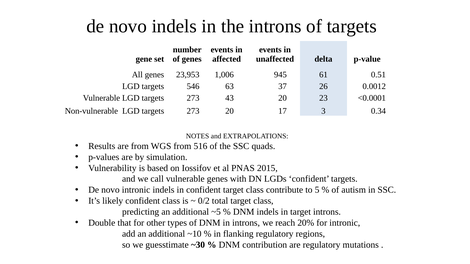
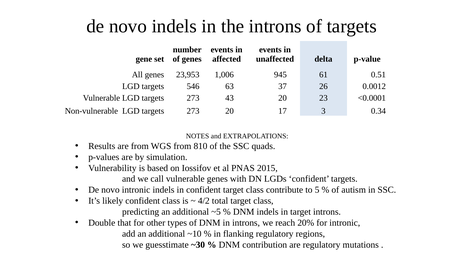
516: 516 -> 810
0/2: 0/2 -> 4/2
